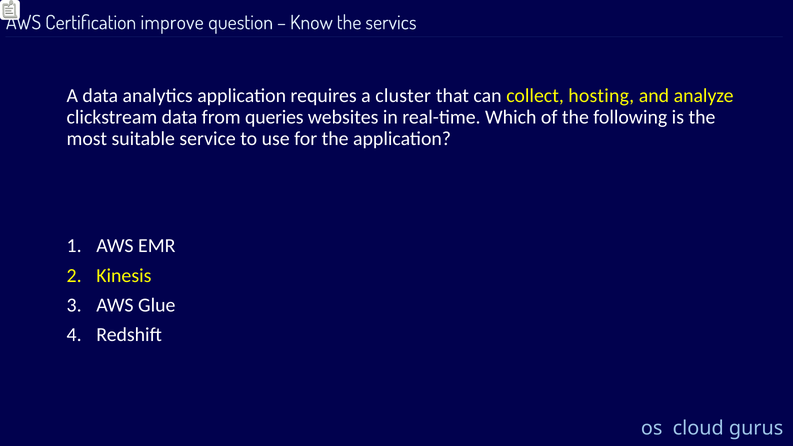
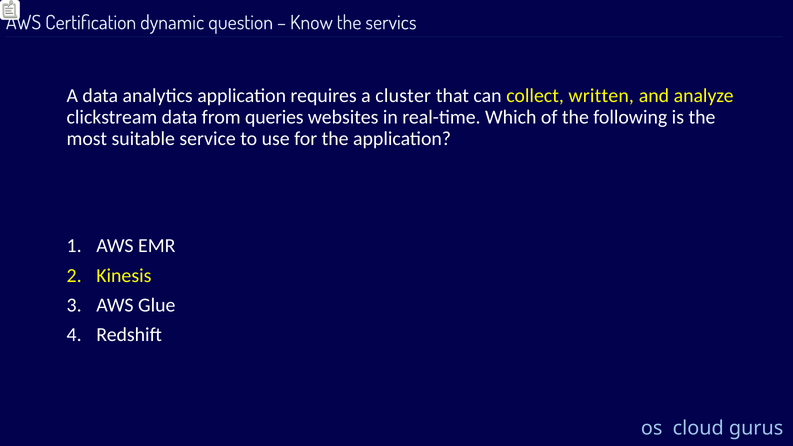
improve: improve -> dynamic
hosting: hosting -> written
